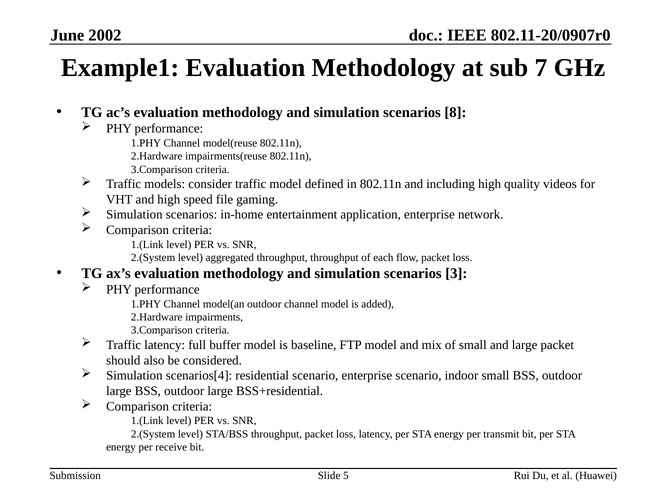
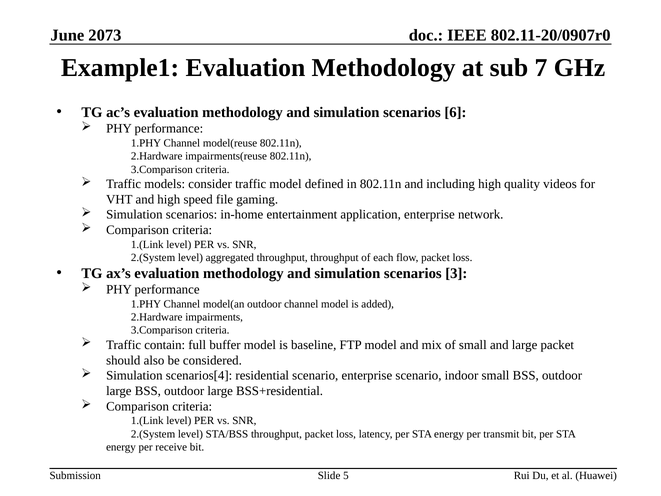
2002: 2002 -> 2073
8: 8 -> 6
Traffic latency: latency -> contain
